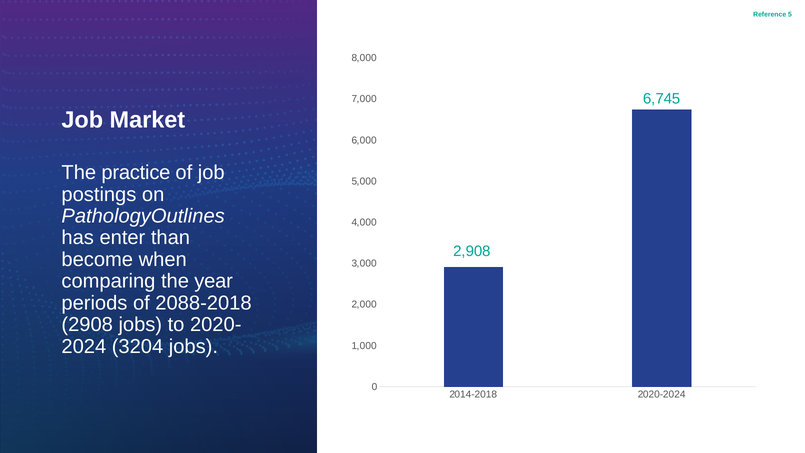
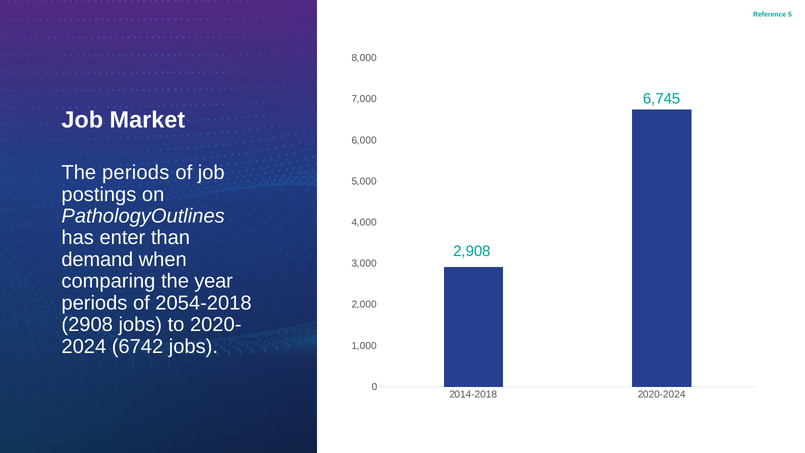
The practice: practice -> periods
become: become -> demand
2088-2018: 2088-2018 -> 2054-2018
3204: 3204 -> 6742
